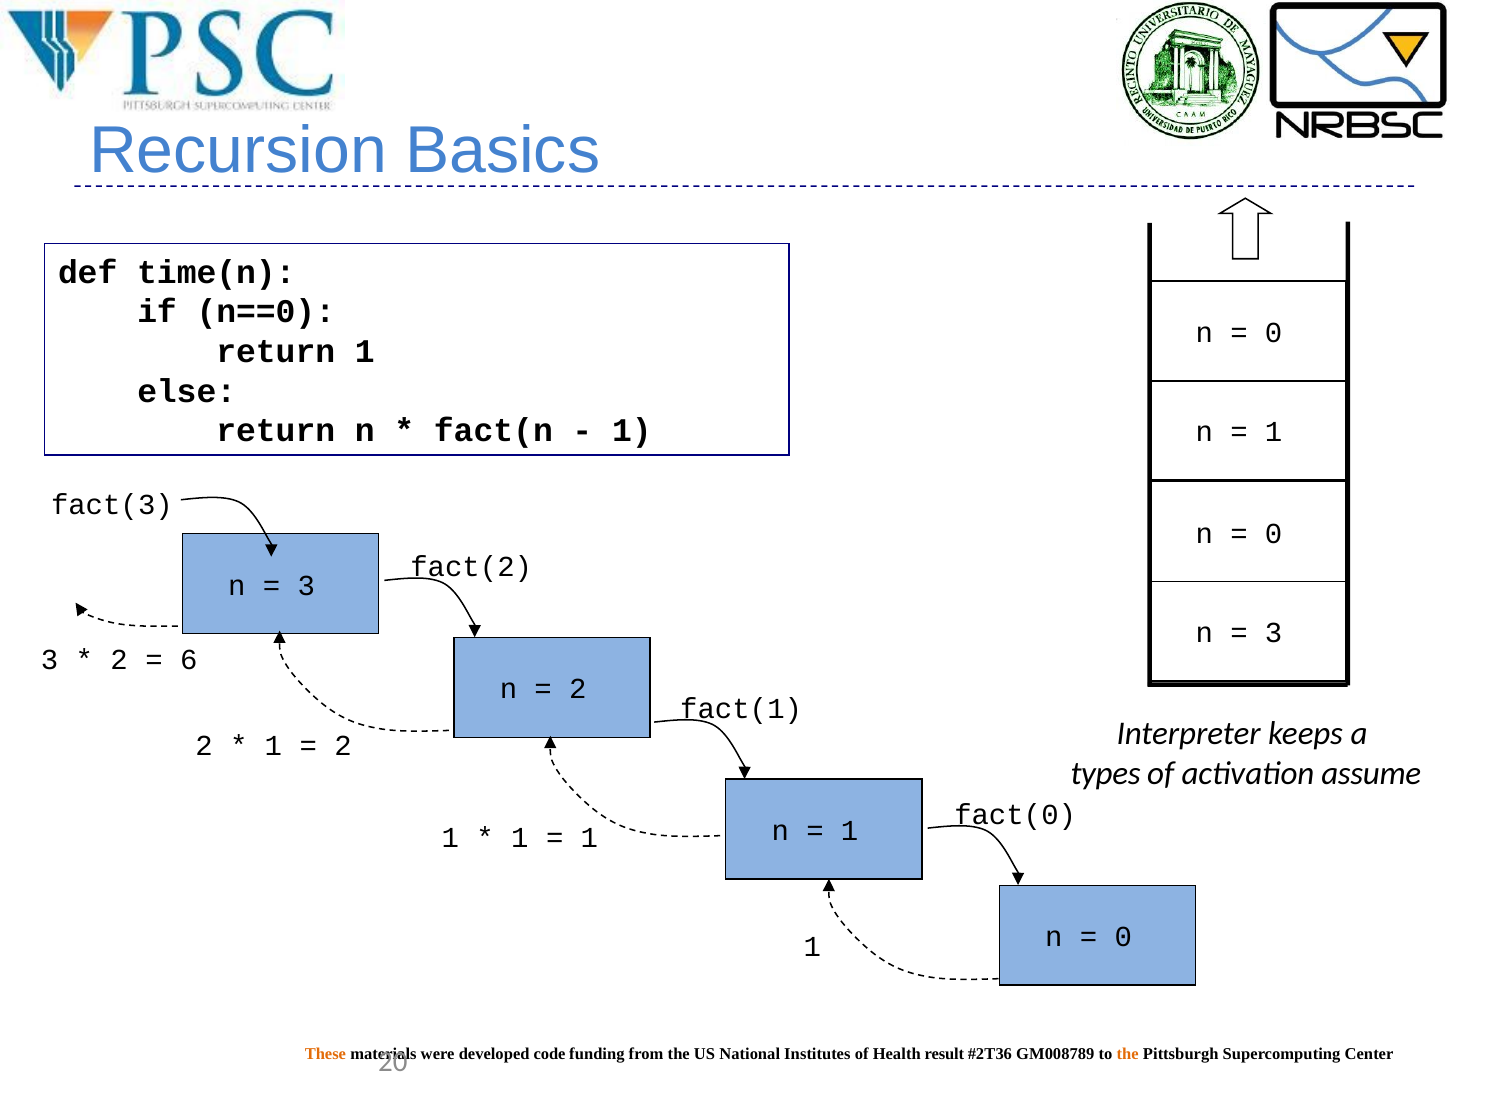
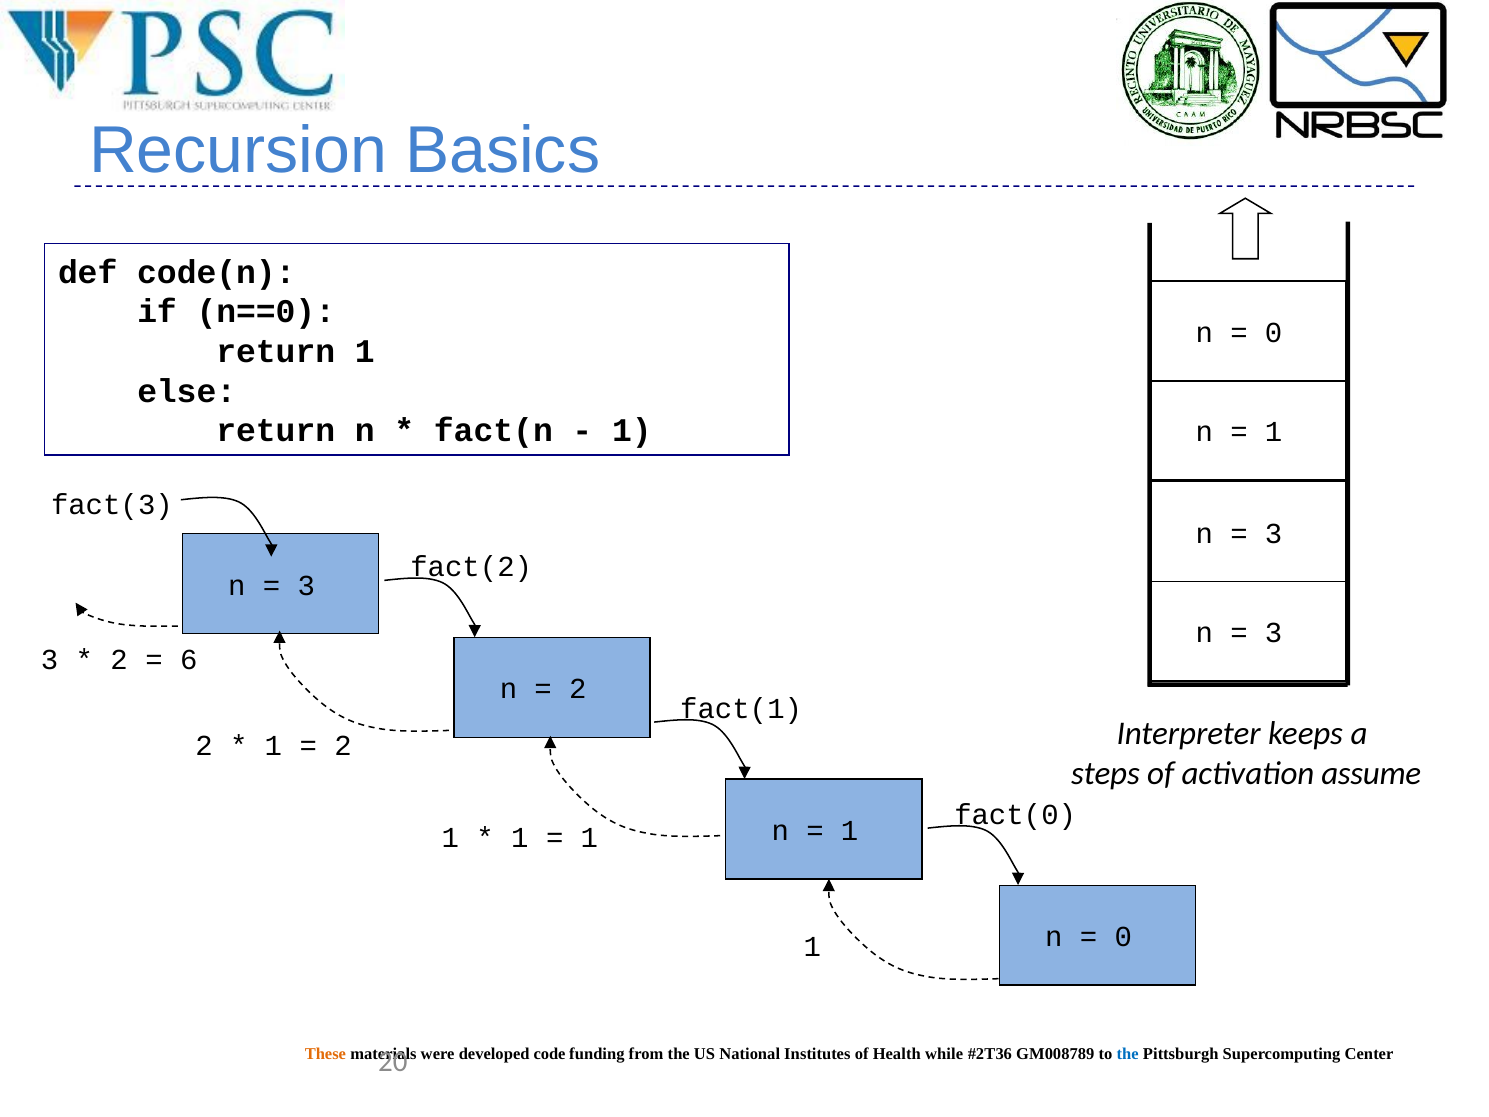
time(n: time(n -> code(n
0 at (1274, 534): 0 -> 3
types: types -> steps
result: result -> while
the at (1128, 1054) colour: orange -> blue
